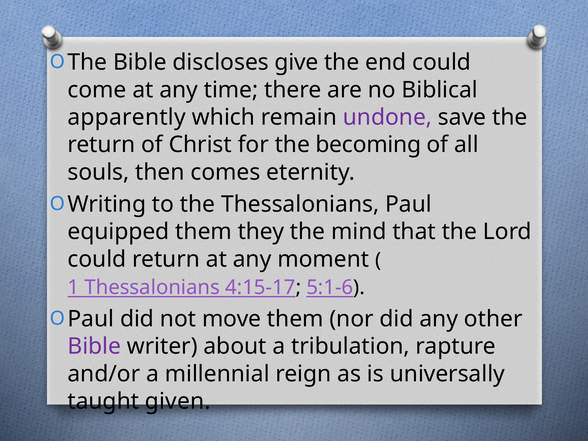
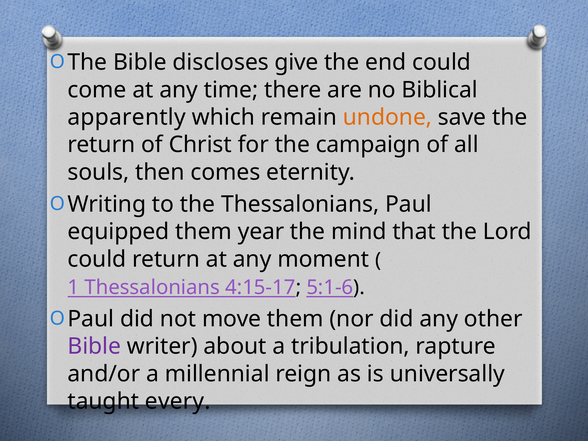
undone colour: purple -> orange
becoming: becoming -> campaign
they: they -> year
given: given -> every
